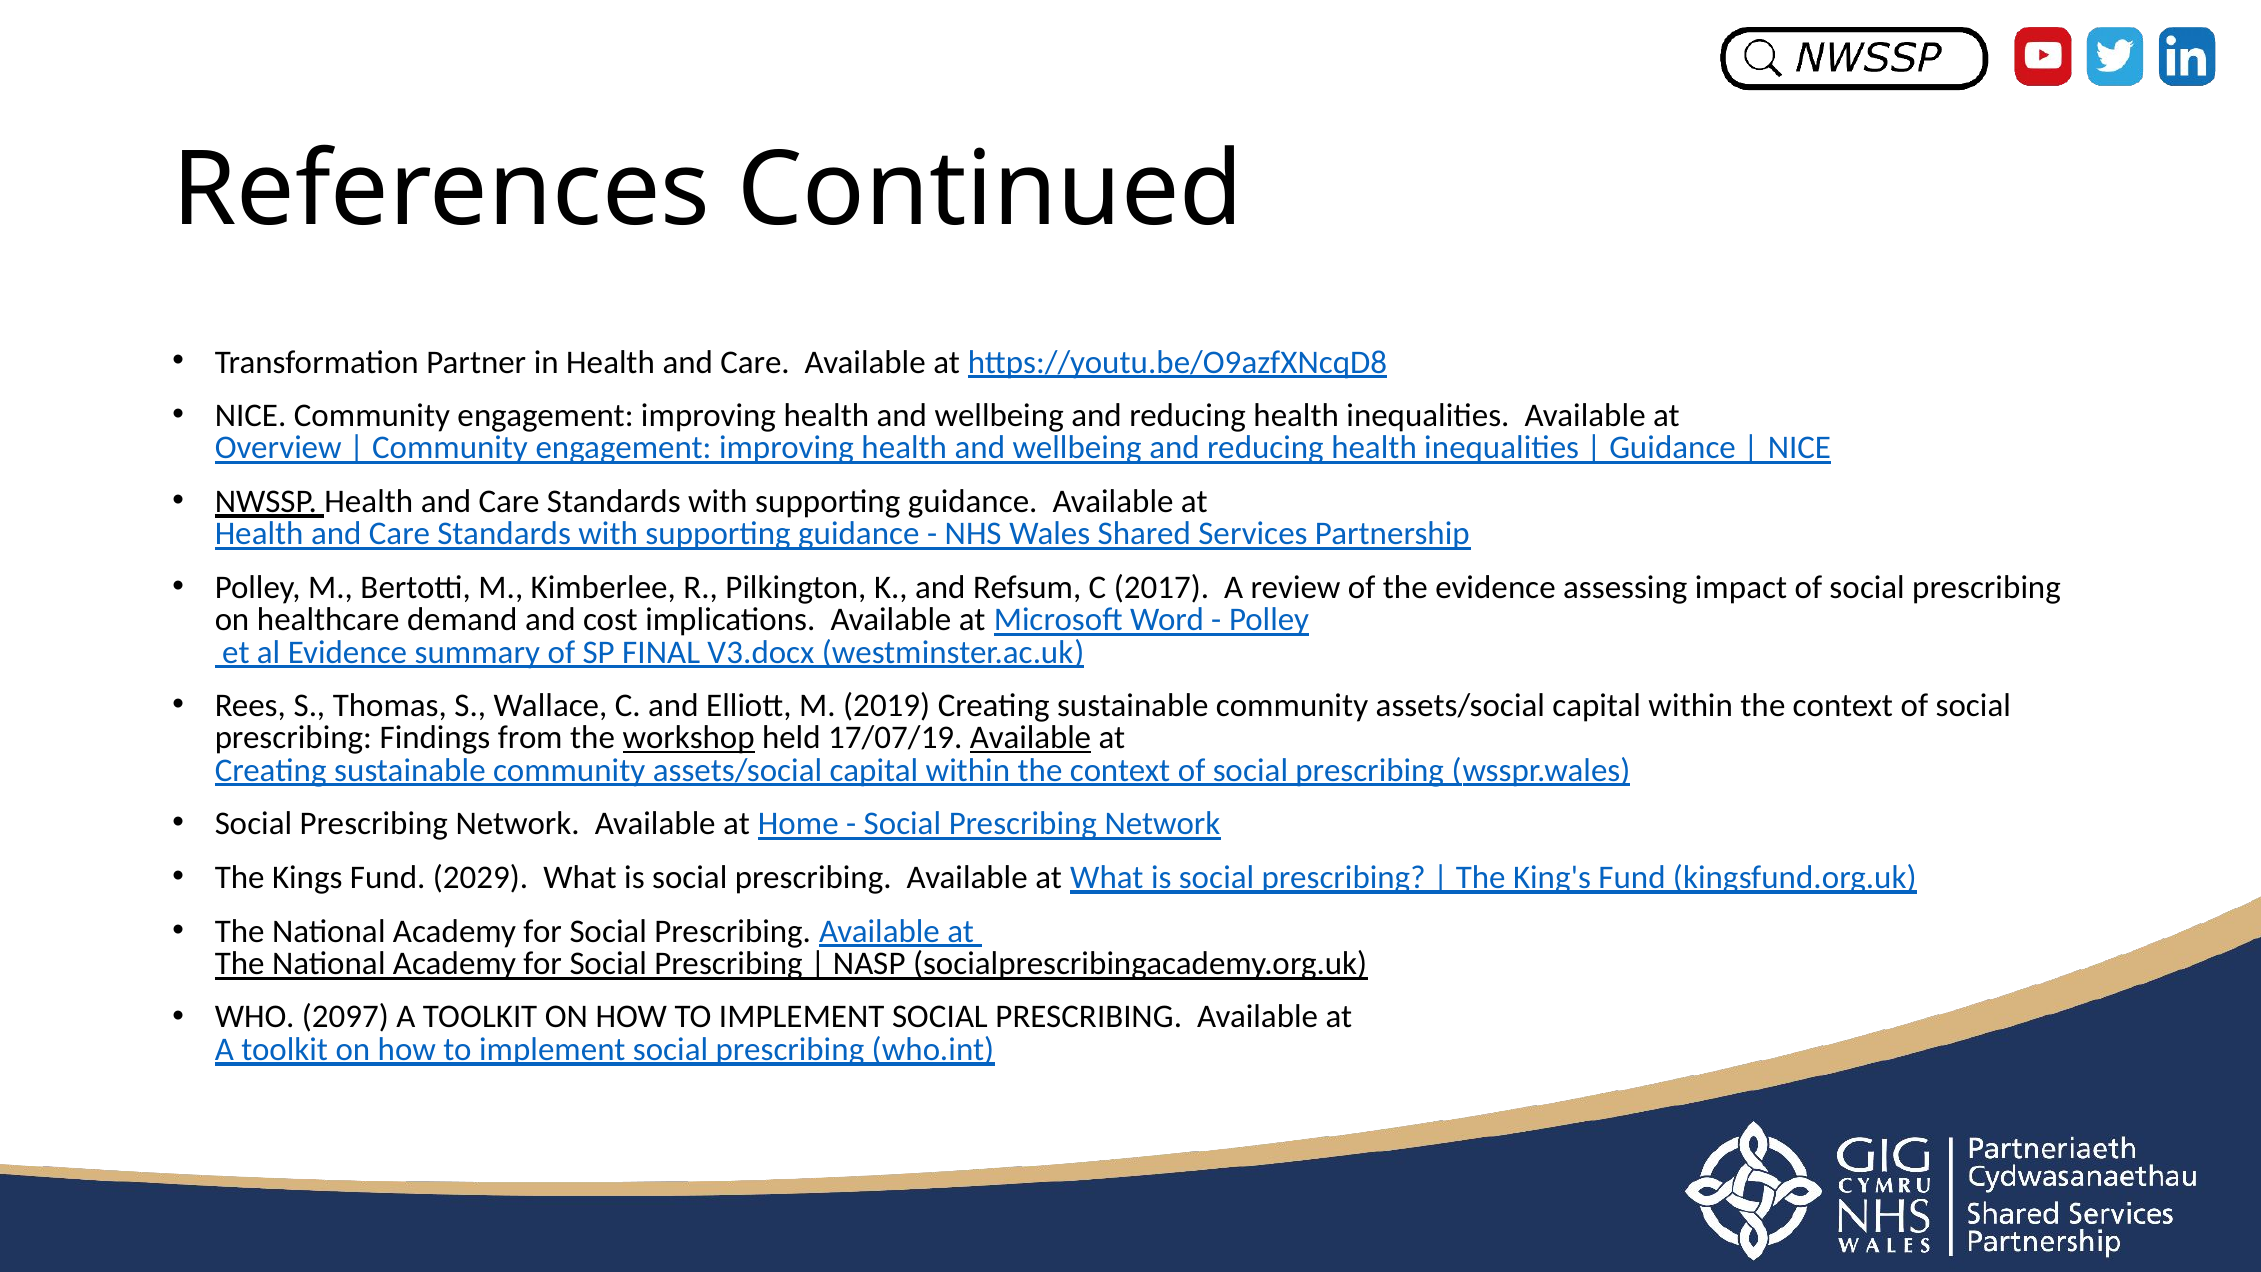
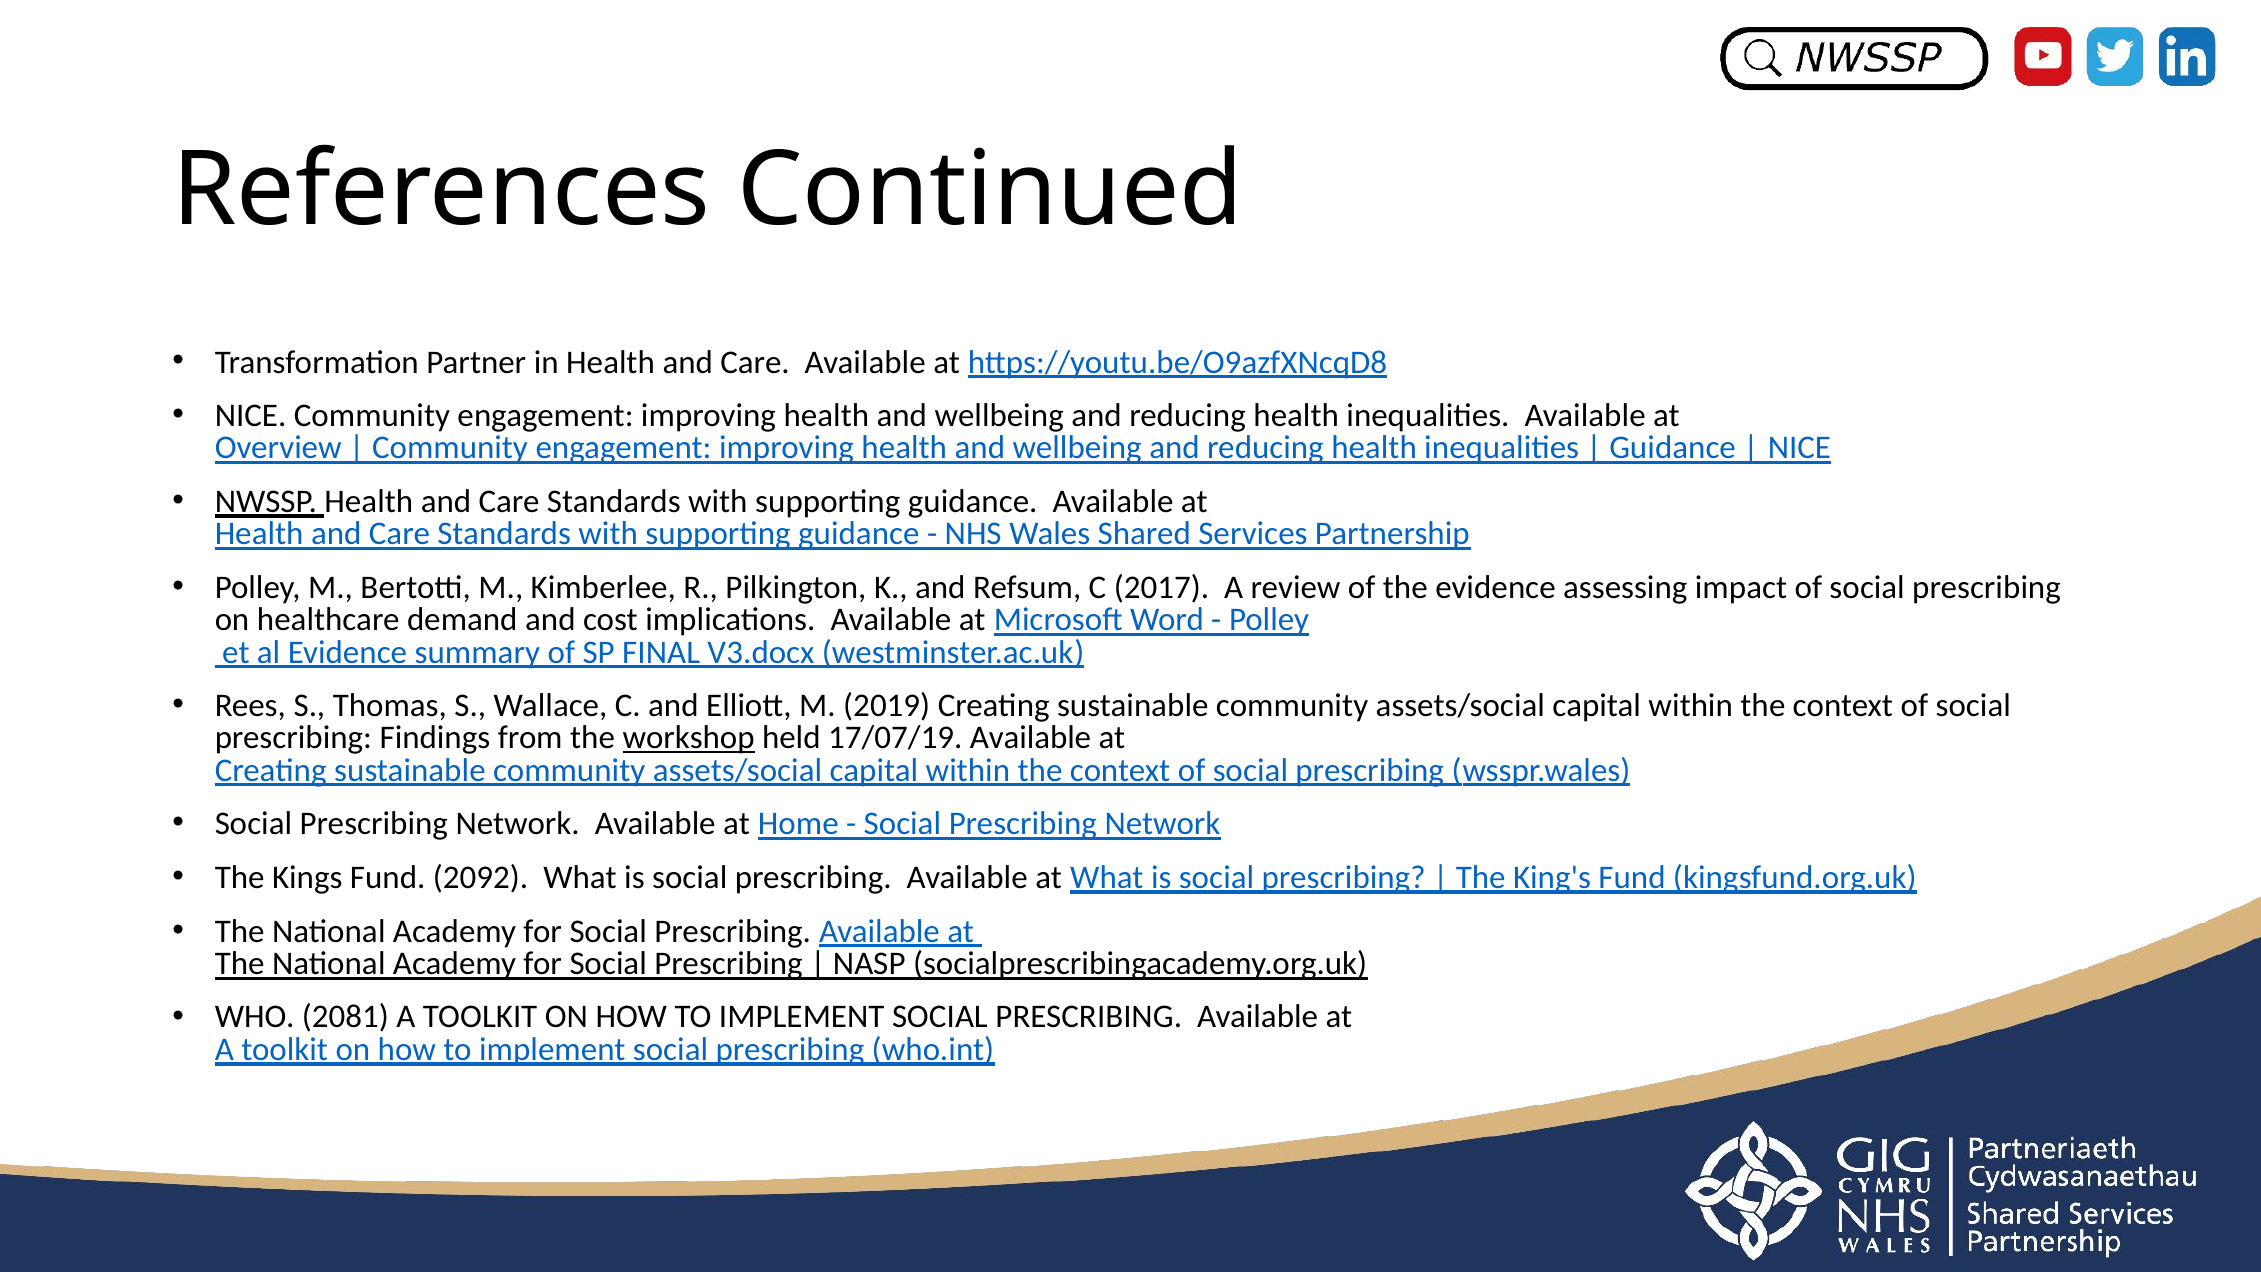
Available at (1031, 738) underline: present -> none
2029: 2029 -> 2092
2097: 2097 -> 2081
